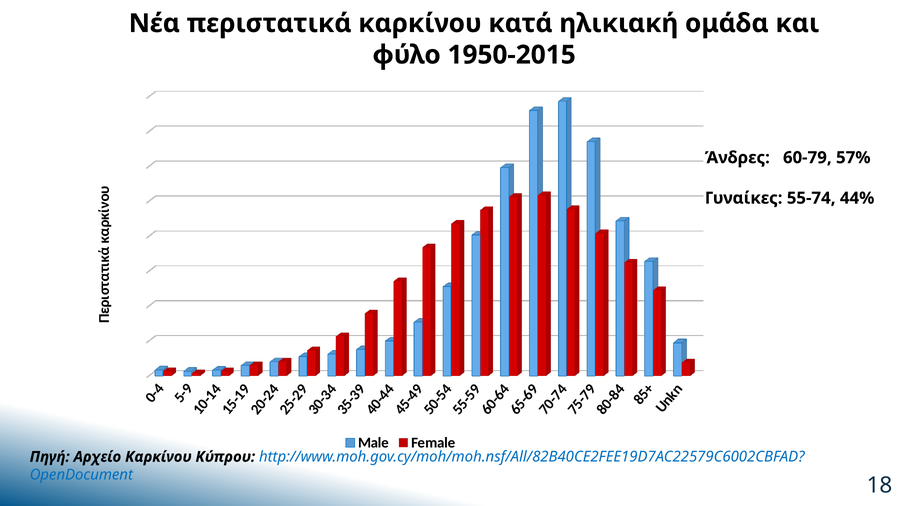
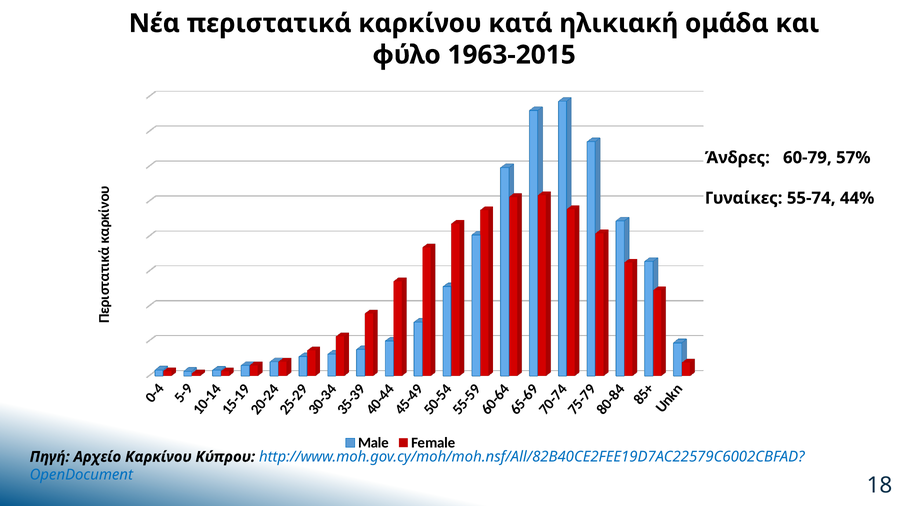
1950-2015: 1950-2015 -> 1963-2015
